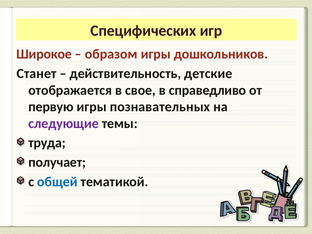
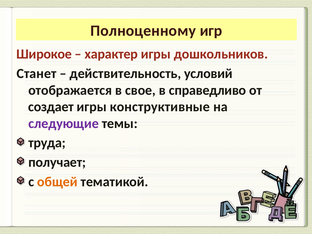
Специфических: Специфических -> Полноценному
образом: образом -> характер
детские: детские -> условий
первую: первую -> создает
познавательных: познавательных -> конструктивные
общей colour: blue -> orange
